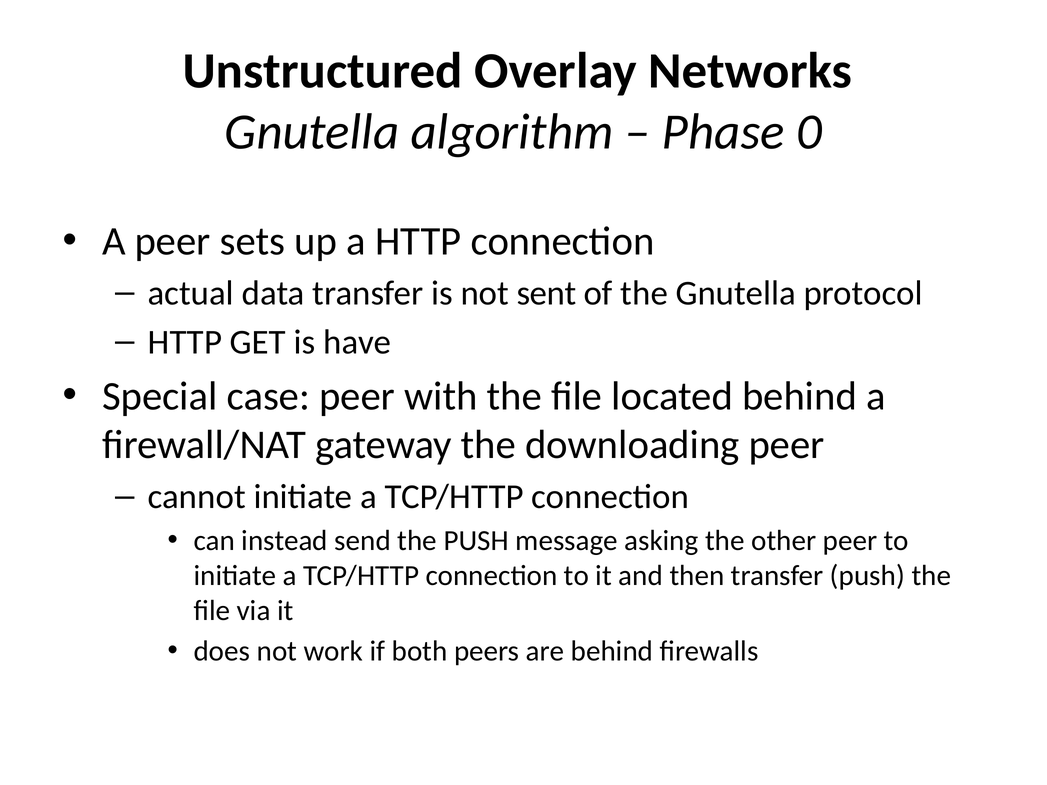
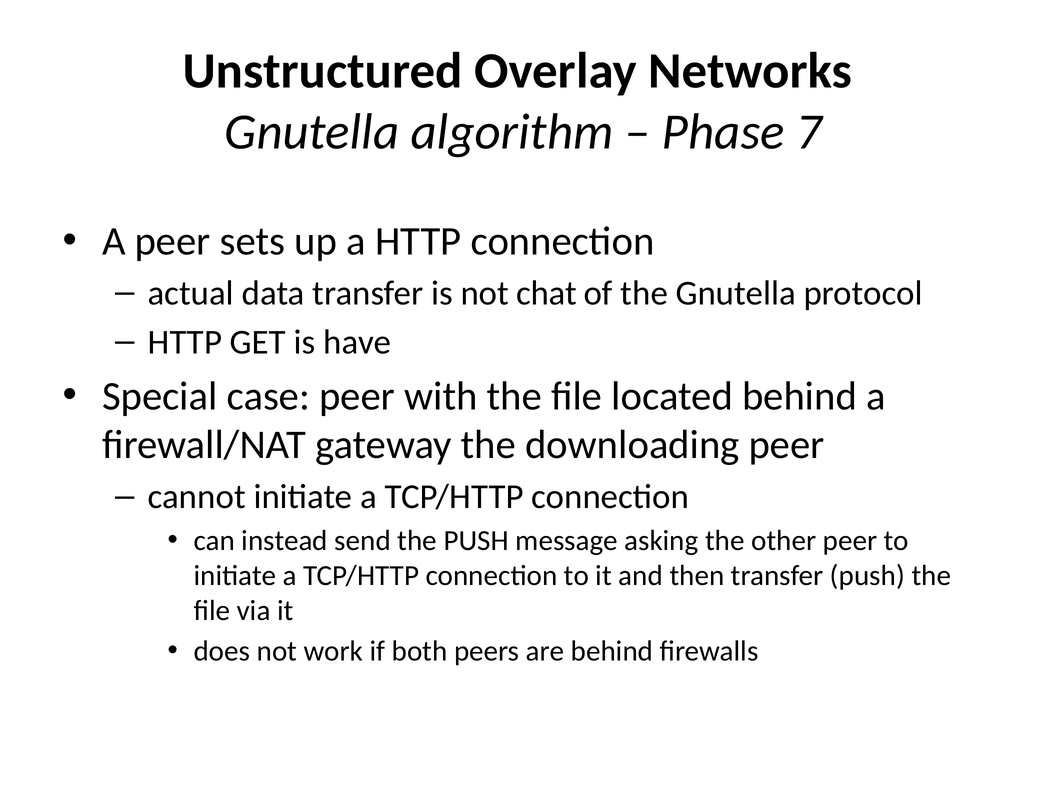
0: 0 -> 7
sent: sent -> chat
